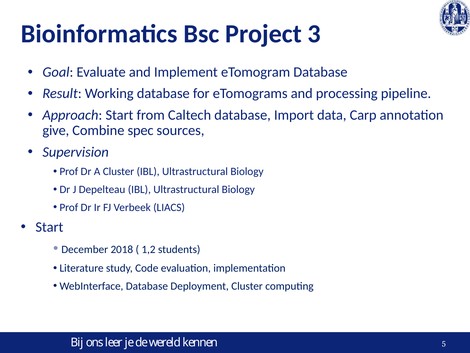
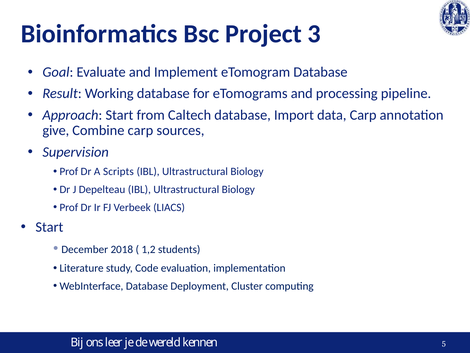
Combine spec: spec -> carp
A Cluster: Cluster -> Scripts
